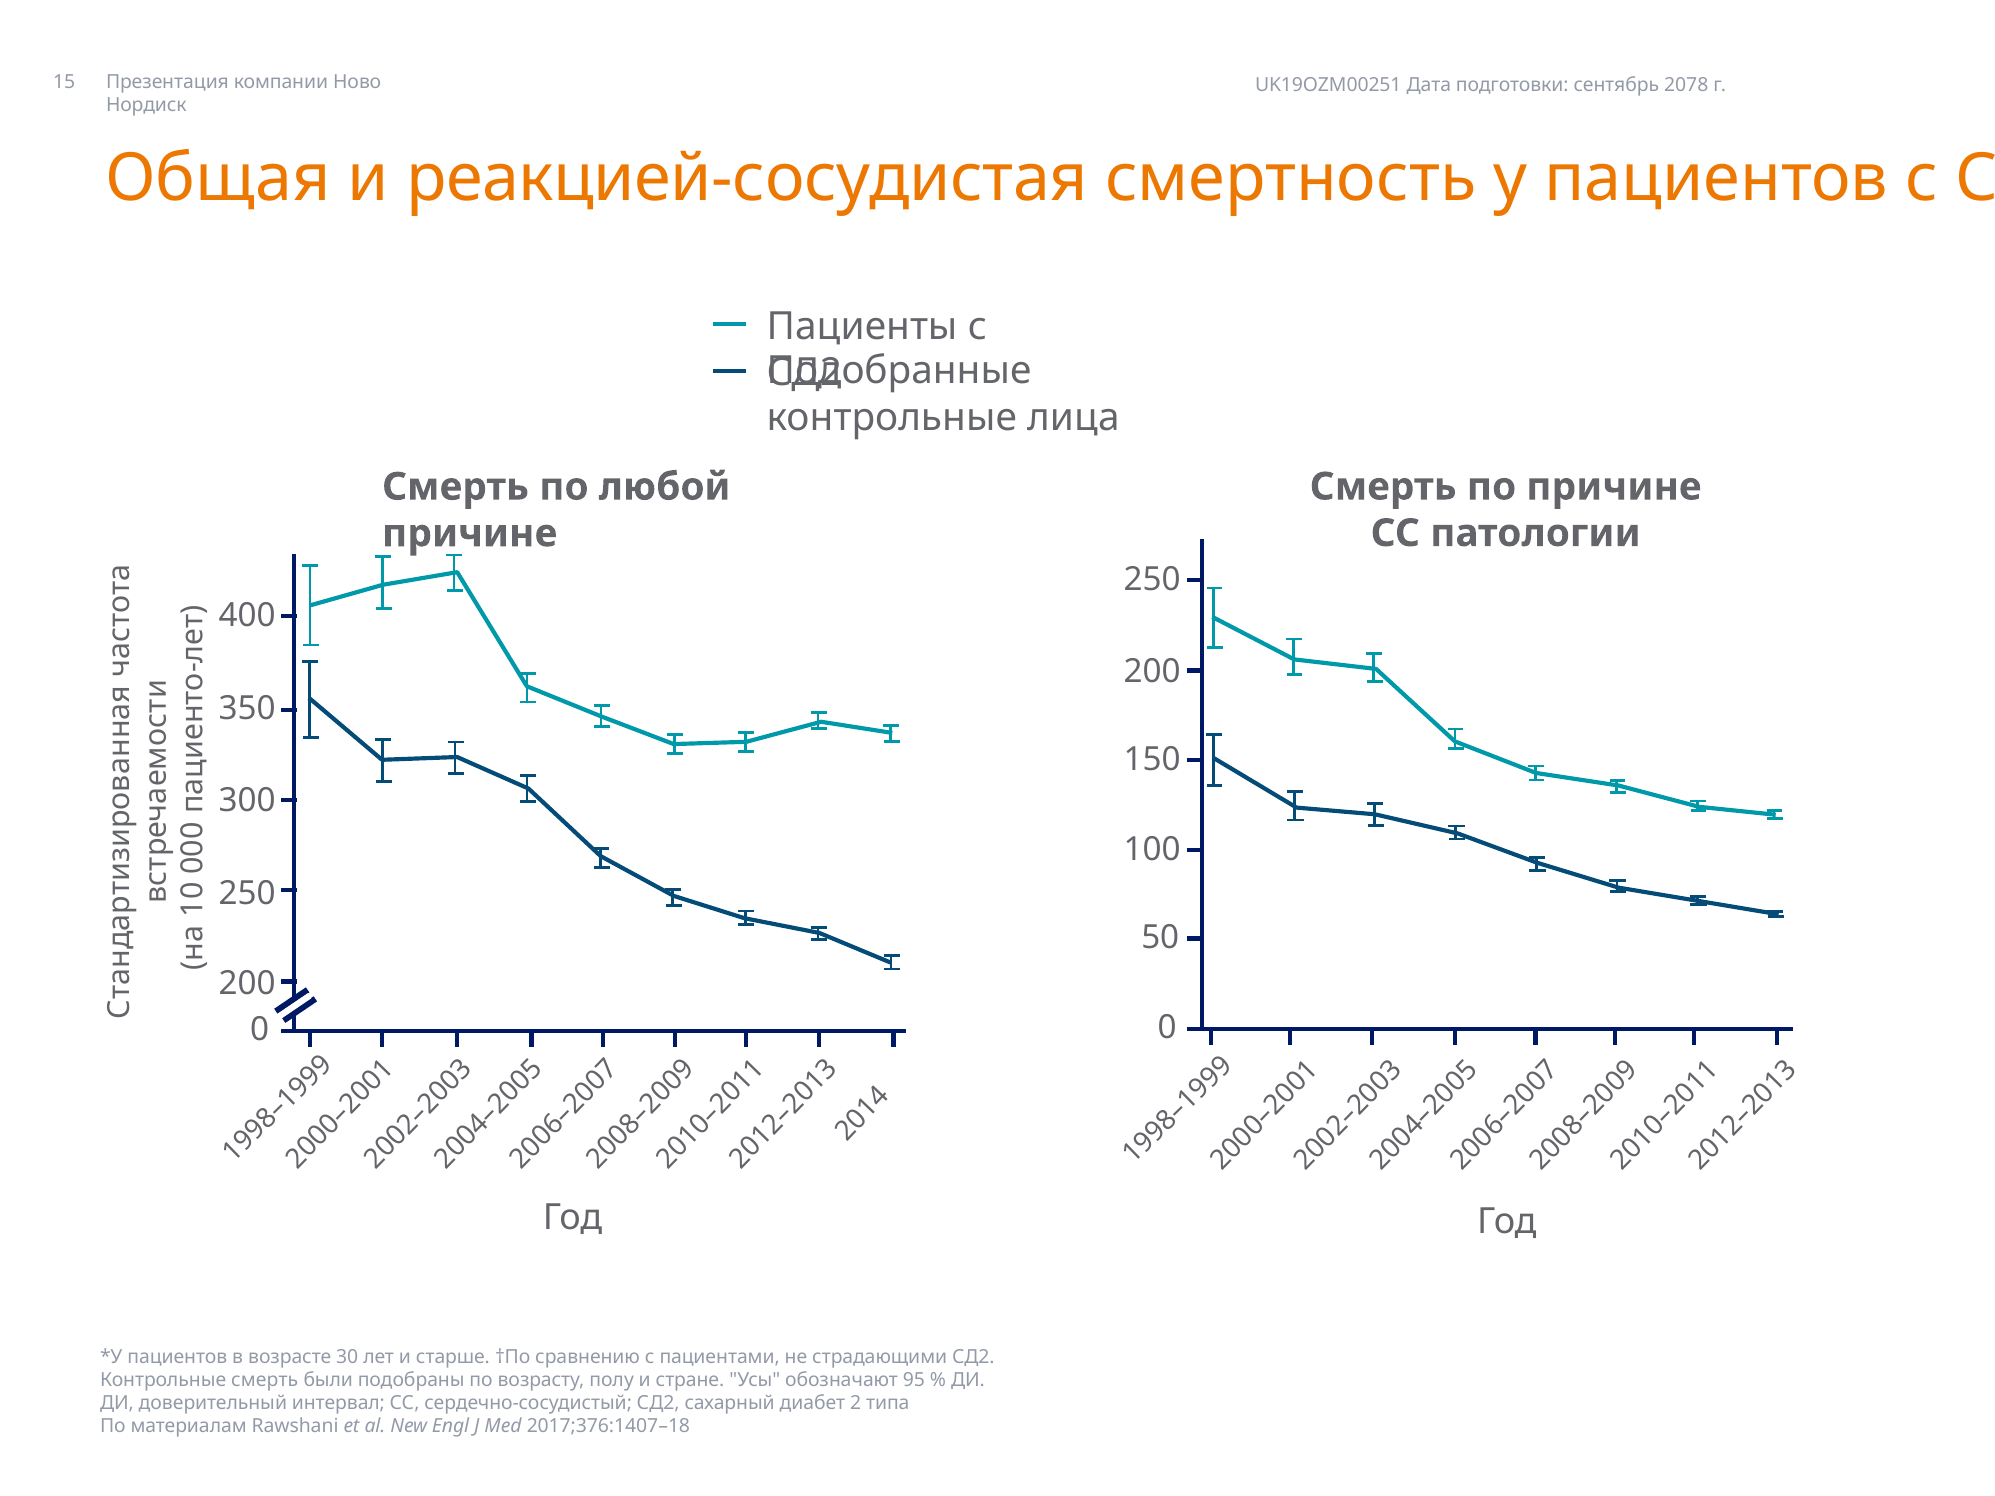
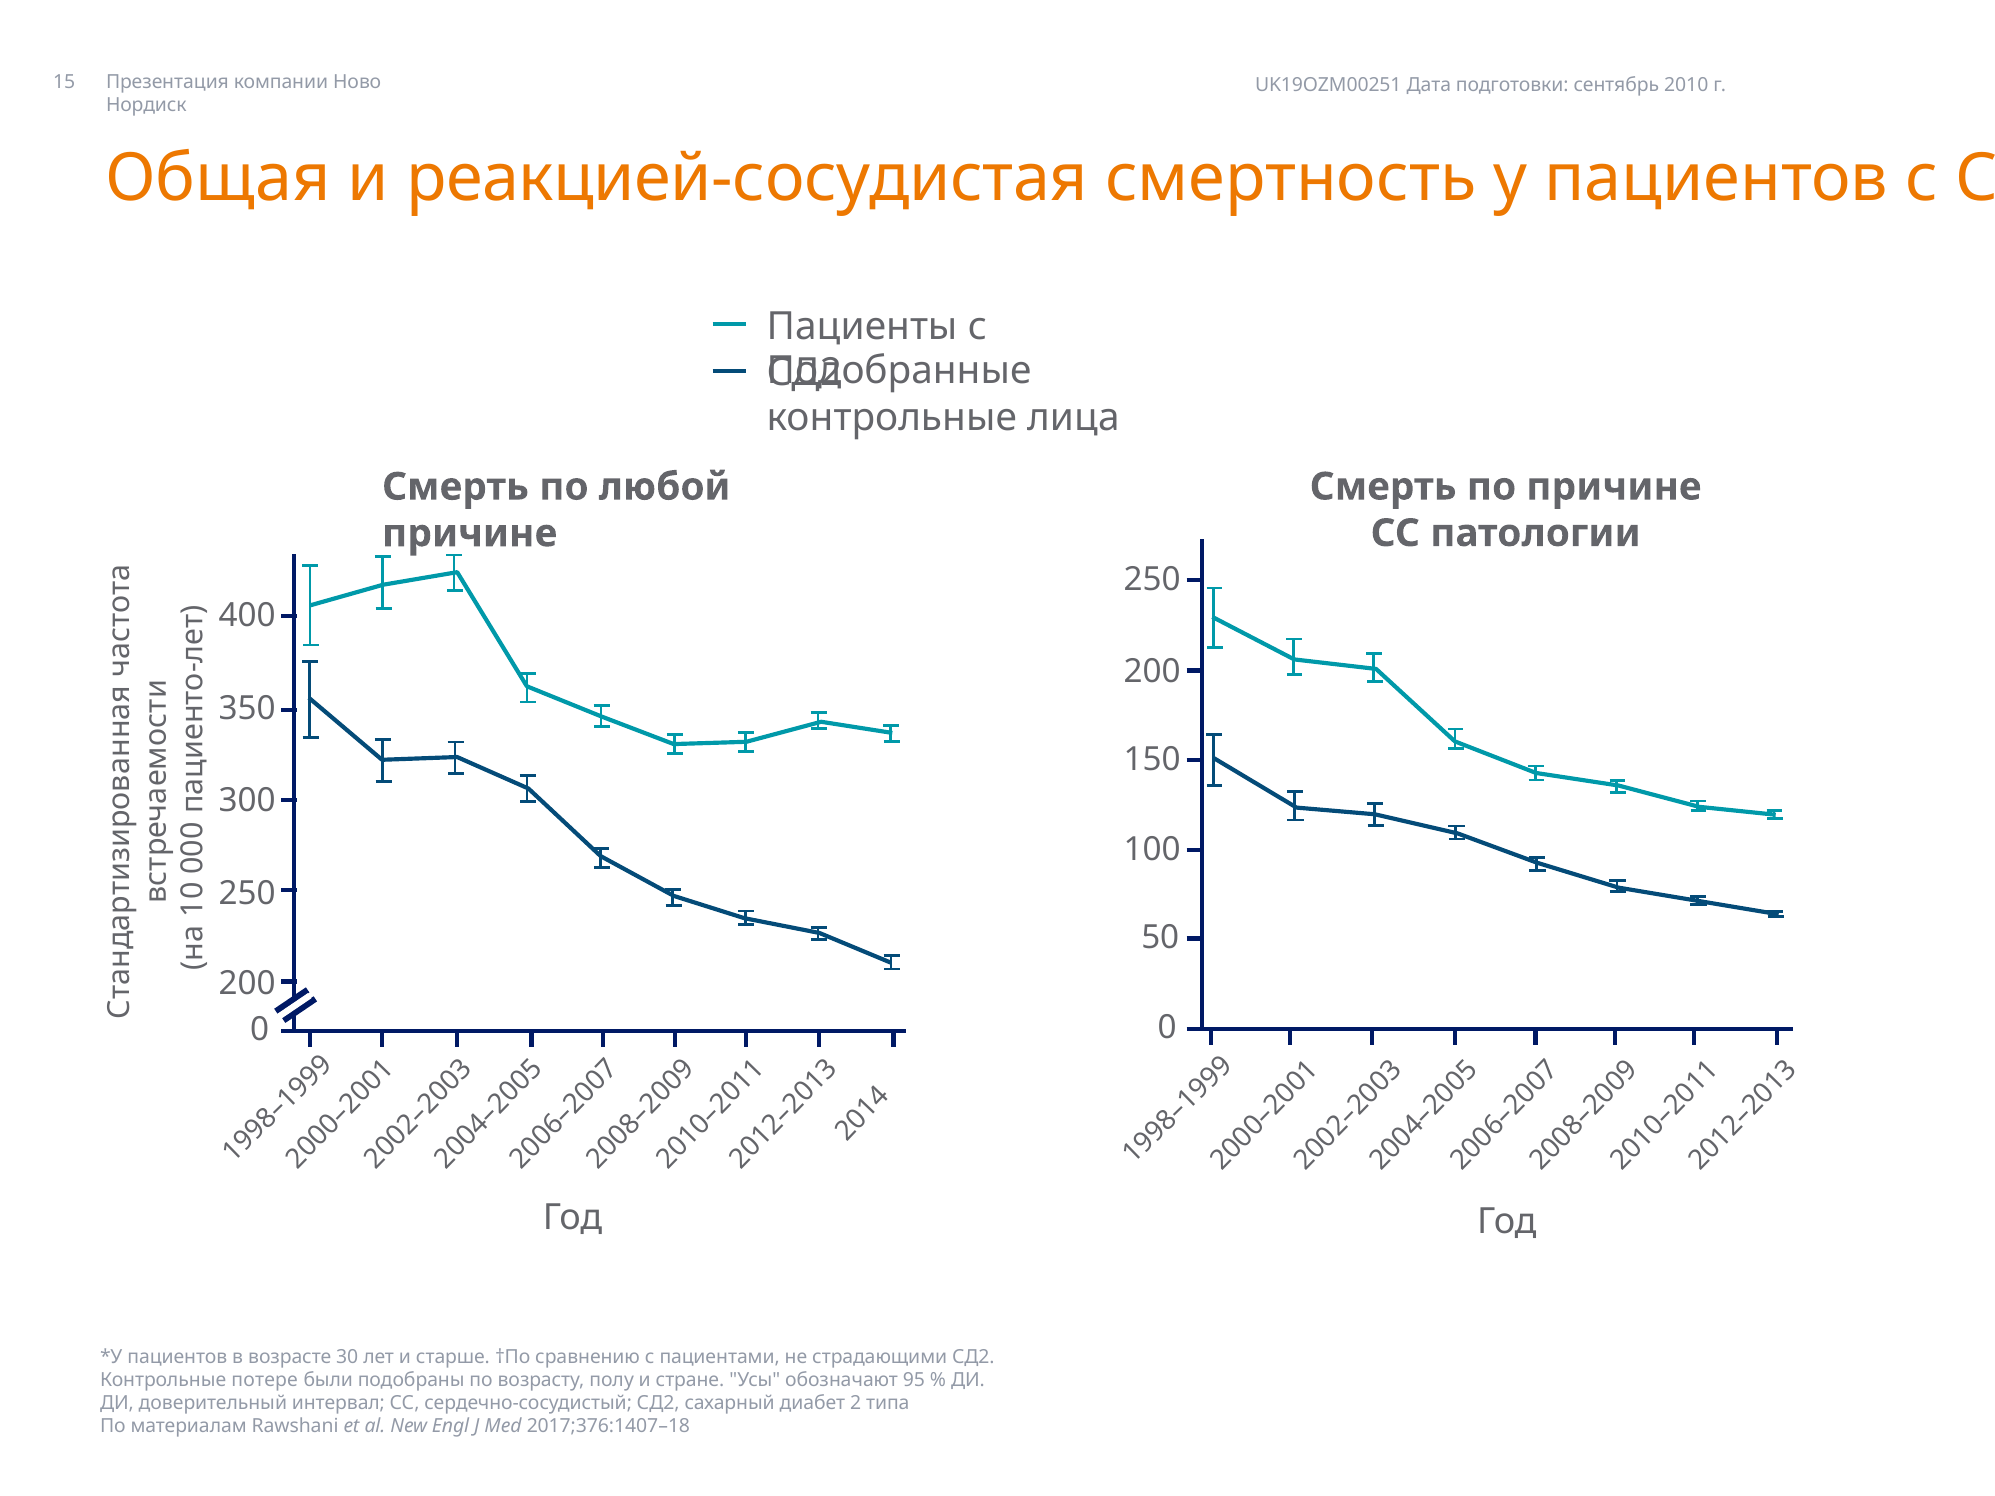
2078: 2078 -> 2010
Контрольные смерть: смерть -> потере
